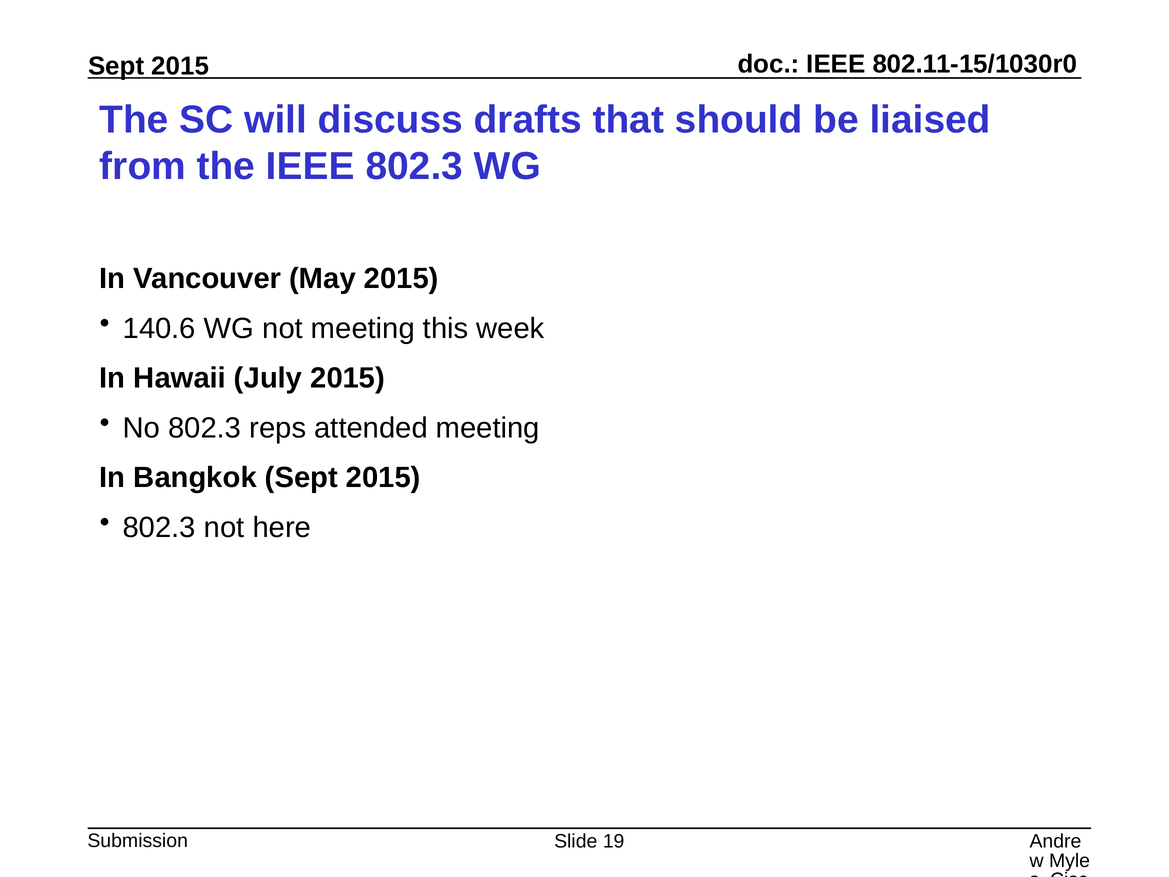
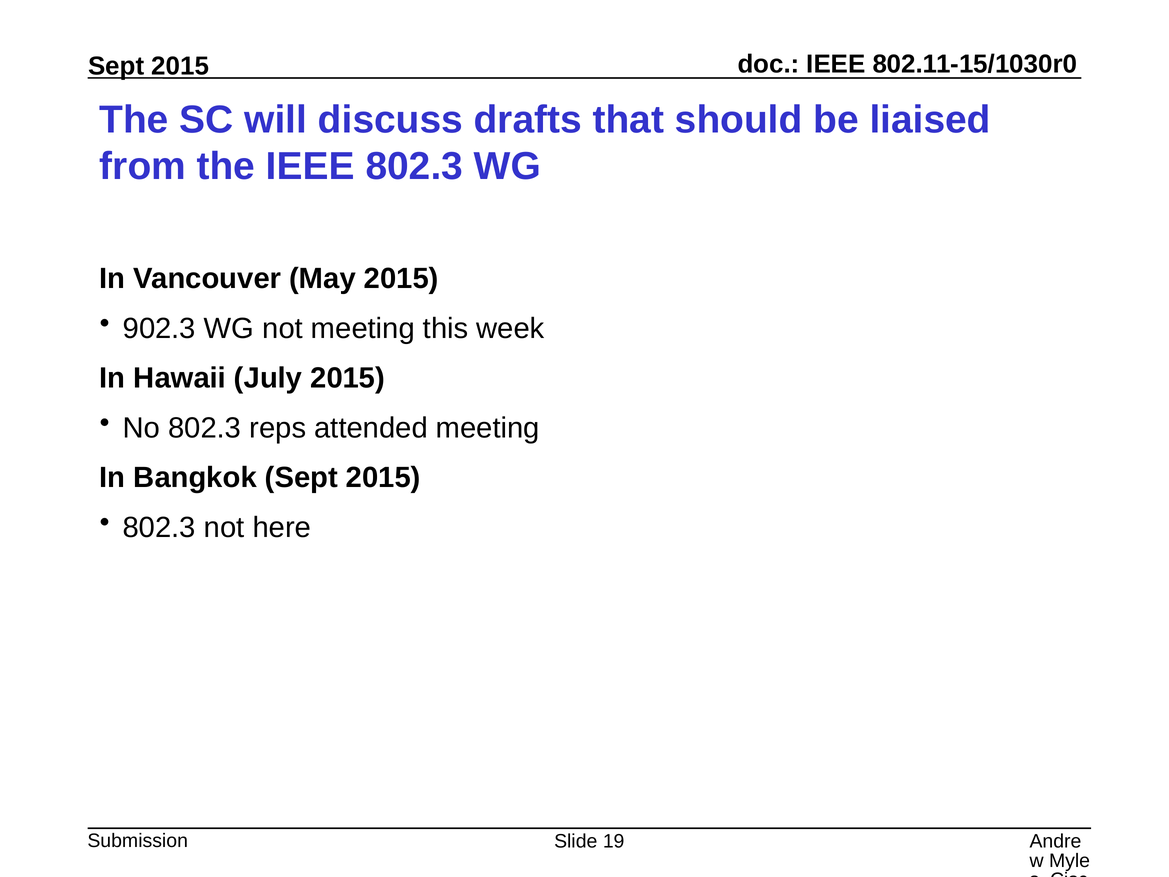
140.6: 140.6 -> 902.3
